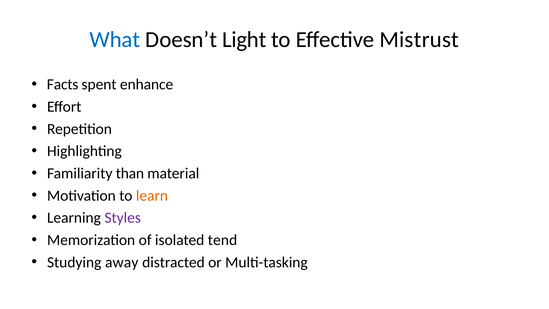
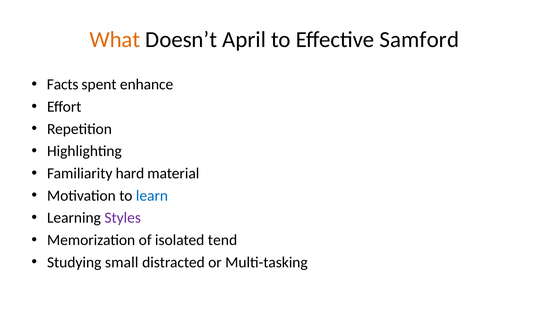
What colour: blue -> orange
Light: Light -> April
Mistrust: Mistrust -> Samford
than: than -> hard
learn colour: orange -> blue
away: away -> small
